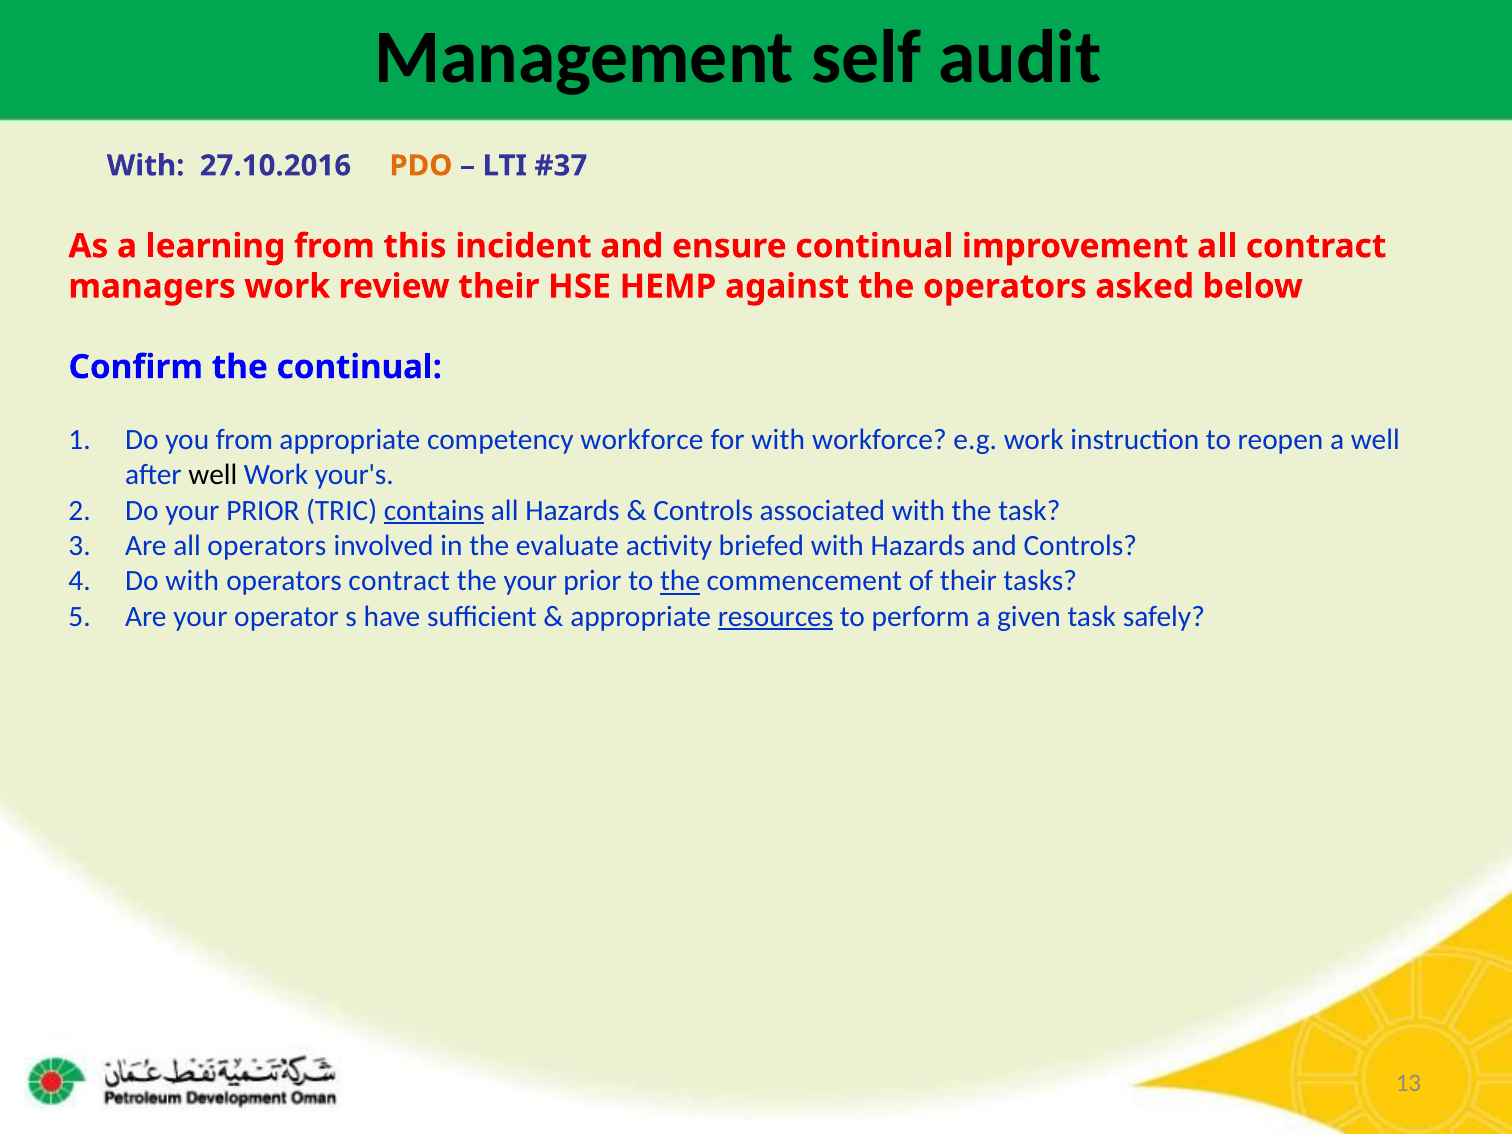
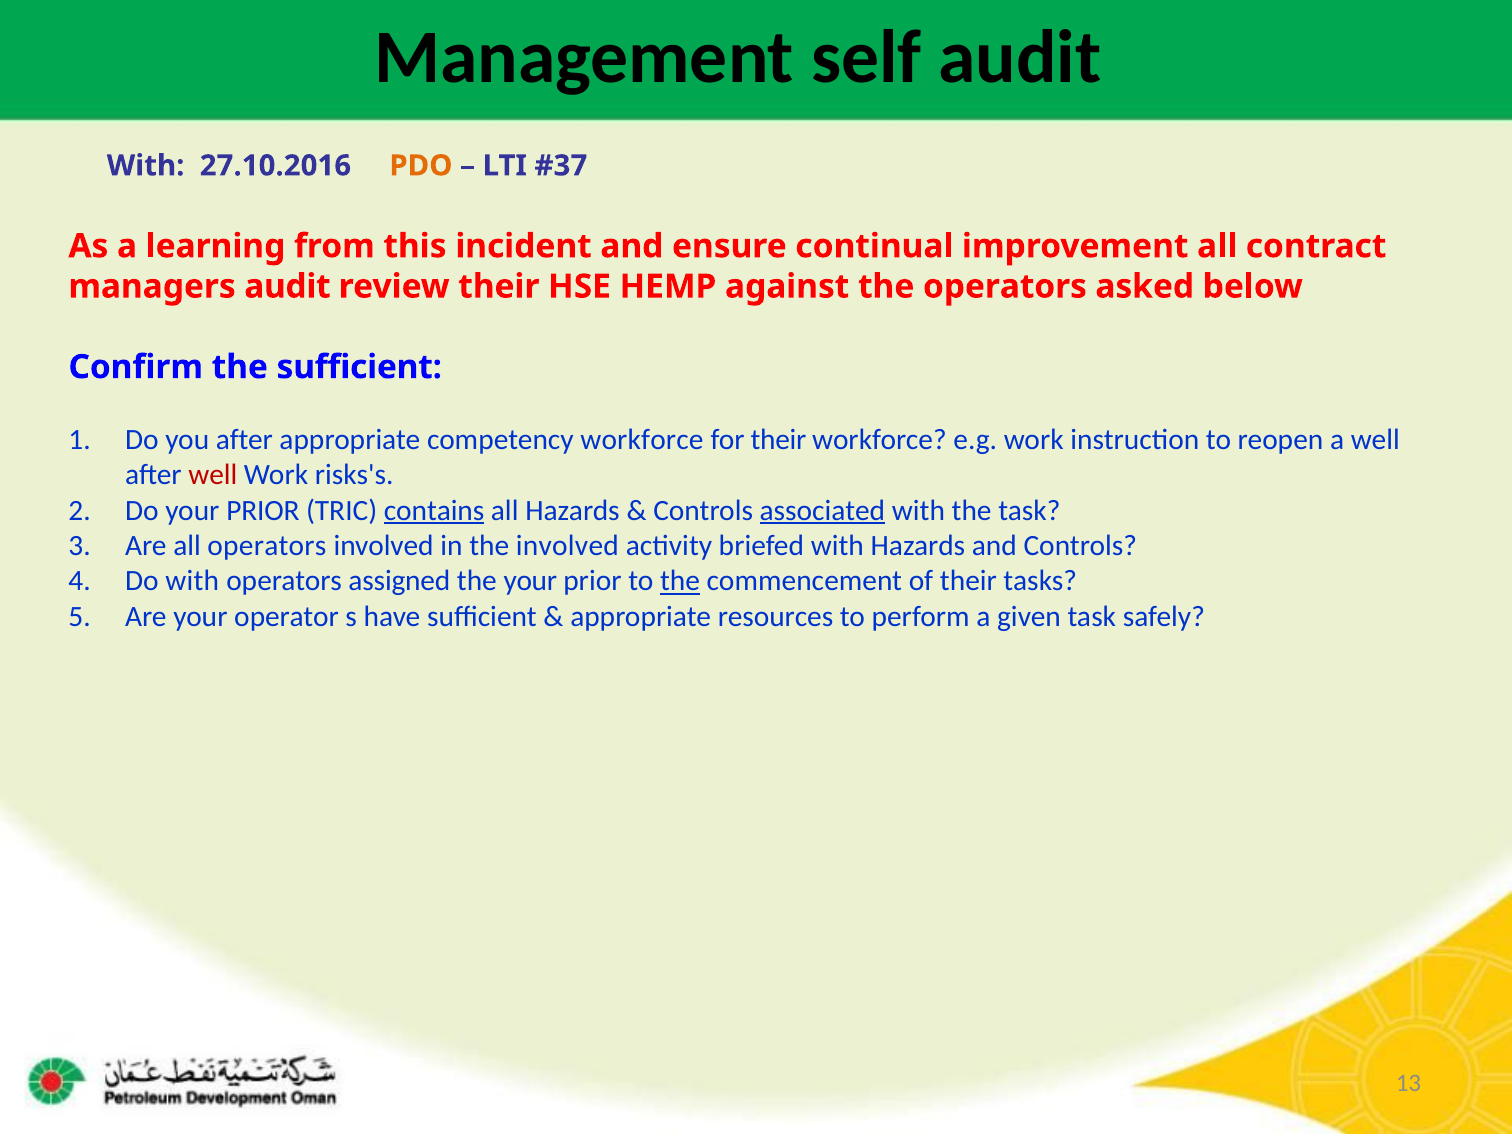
managers work: work -> audit
the continual: continual -> sufficient
you from: from -> after
for with: with -> their
well at (213, 475) colour: black -> red
your's: your's -> risks's
associated underline: none -> present
the evaluate: evaluate -> involved
operators contract: contract -> assigned
resources underline: present -> none
